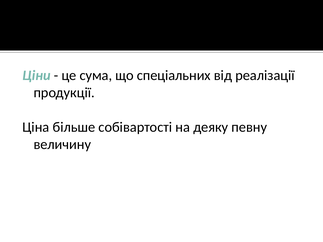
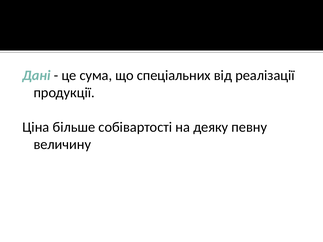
Ціни: Ціни -> Дані
